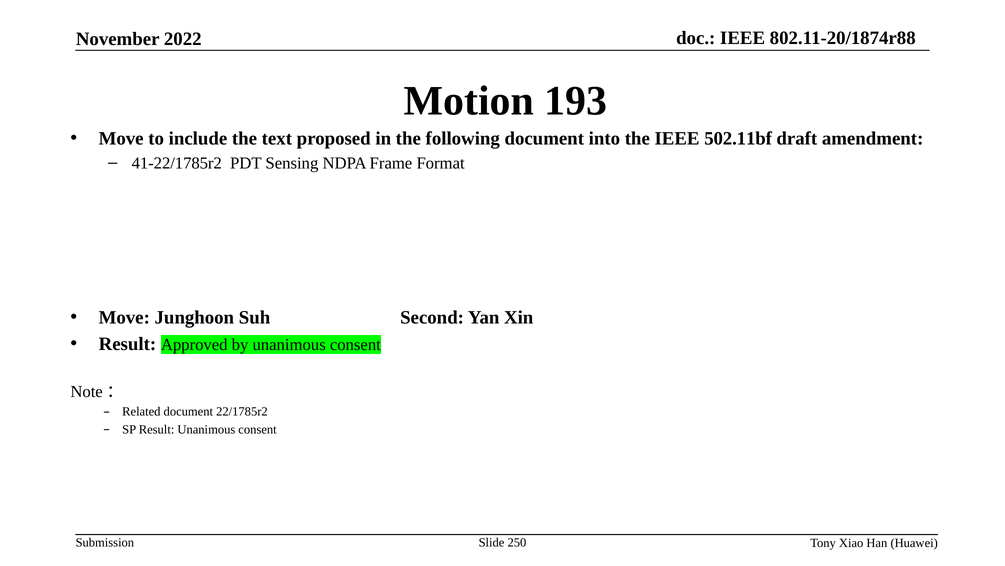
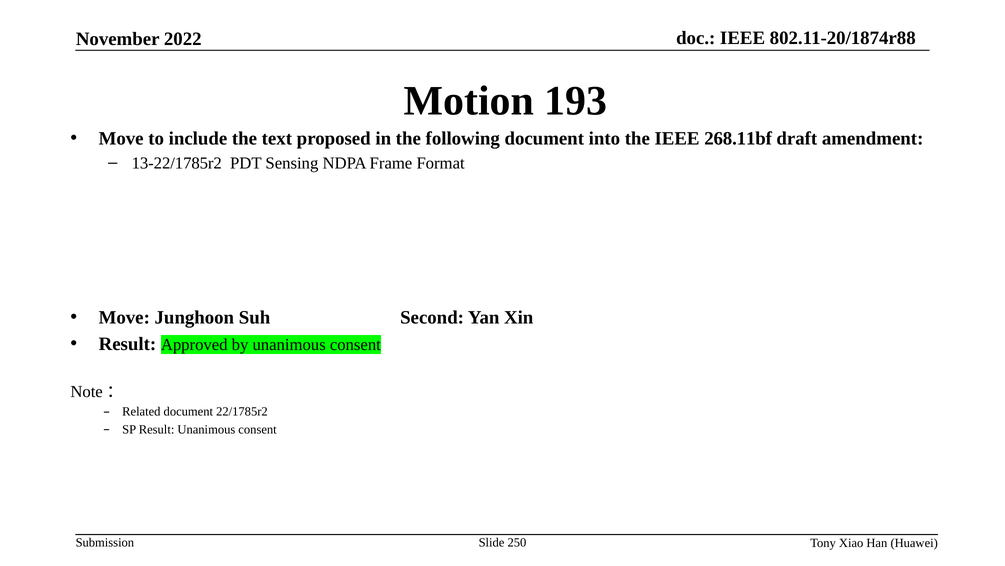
502.11bf: 502.11bf -> 268.11bf
41-22/1785r2: 41-22/1785r2 -> 13-22/1785r2
